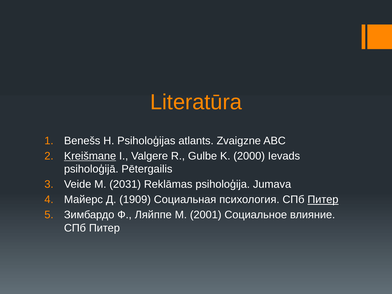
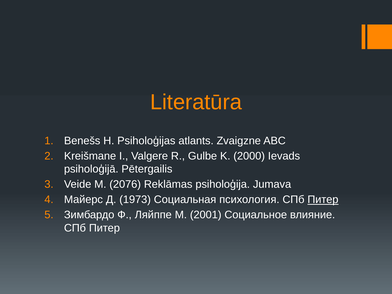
Kreišmane underline: present -> none
2031: 2031 -> 2076
1909: 1909 -> 1973
